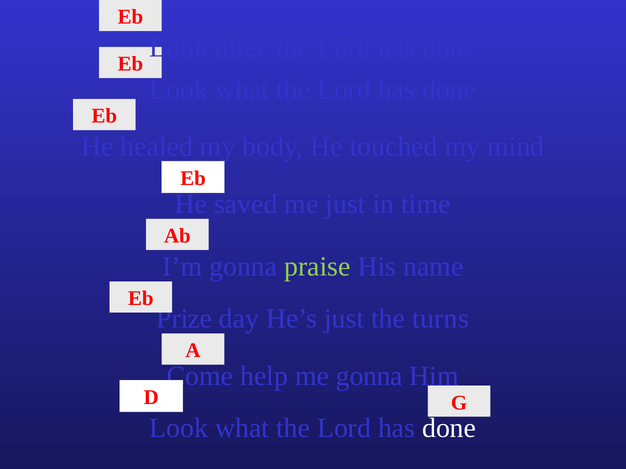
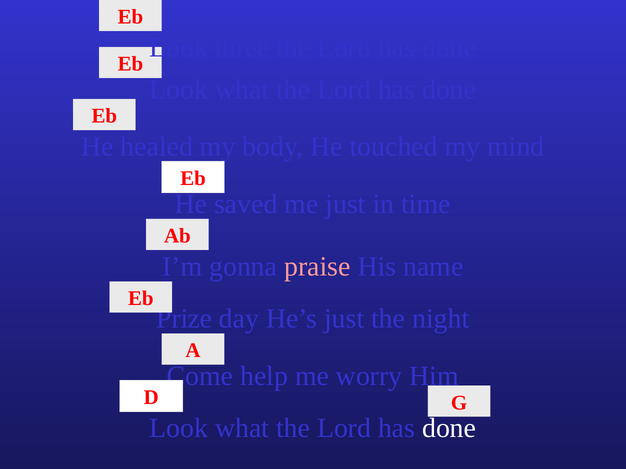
praise colour: light green -> pink
turns: turns -> night
me gonna: gonna -> worry
